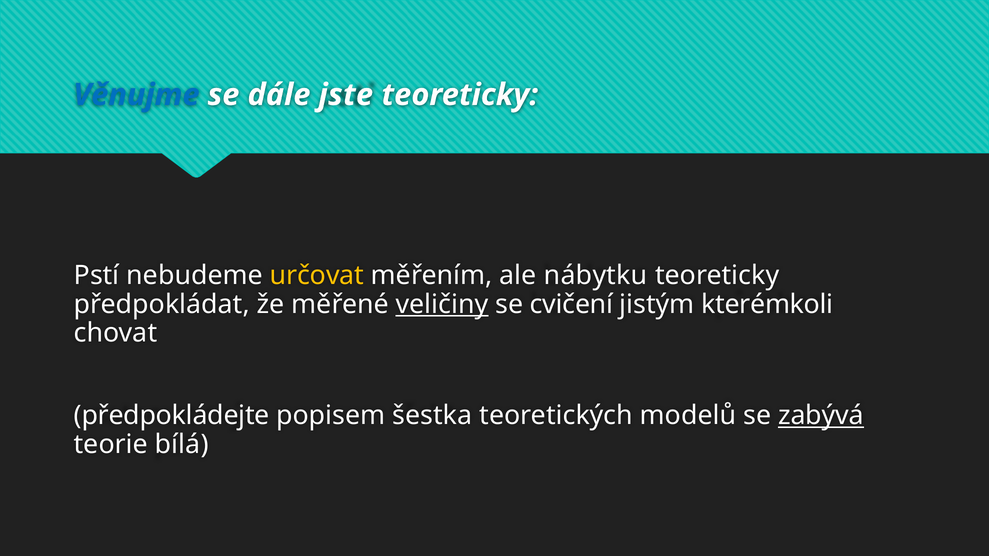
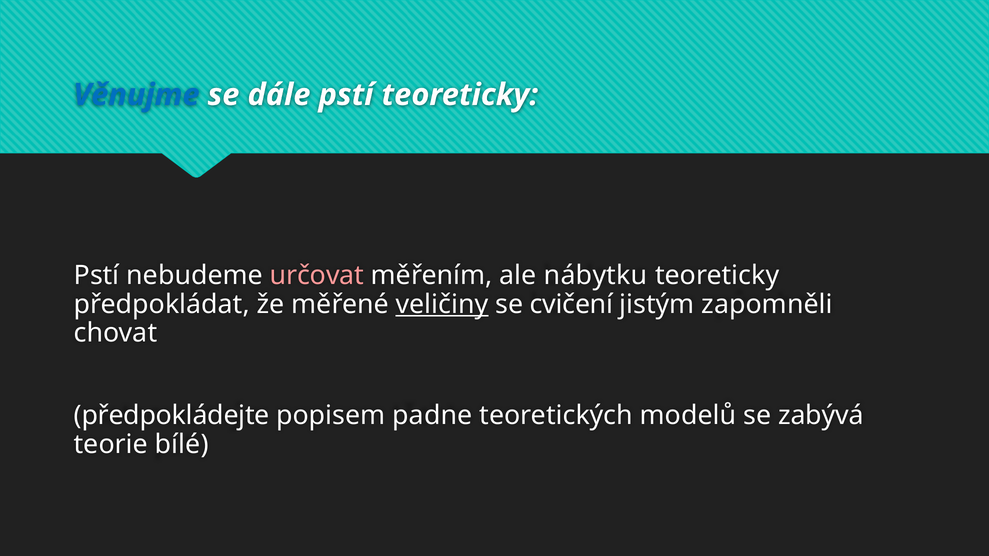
dále jste: jste -> pstí
určovat colour: yellow -> pink
kterémkoli: kterémkoli -> zapomněli
šestka: šestka -> padne
zabývá underline: present -> none
bílá: bílá -> bílé
